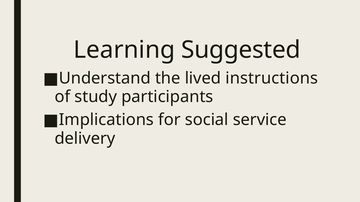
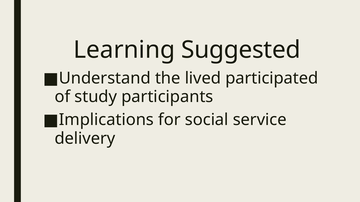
instructions: instructions -> participated
